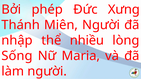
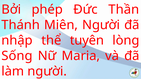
Xưng: Xưng -> Thần
nhiều: nhiều -> tuyên
